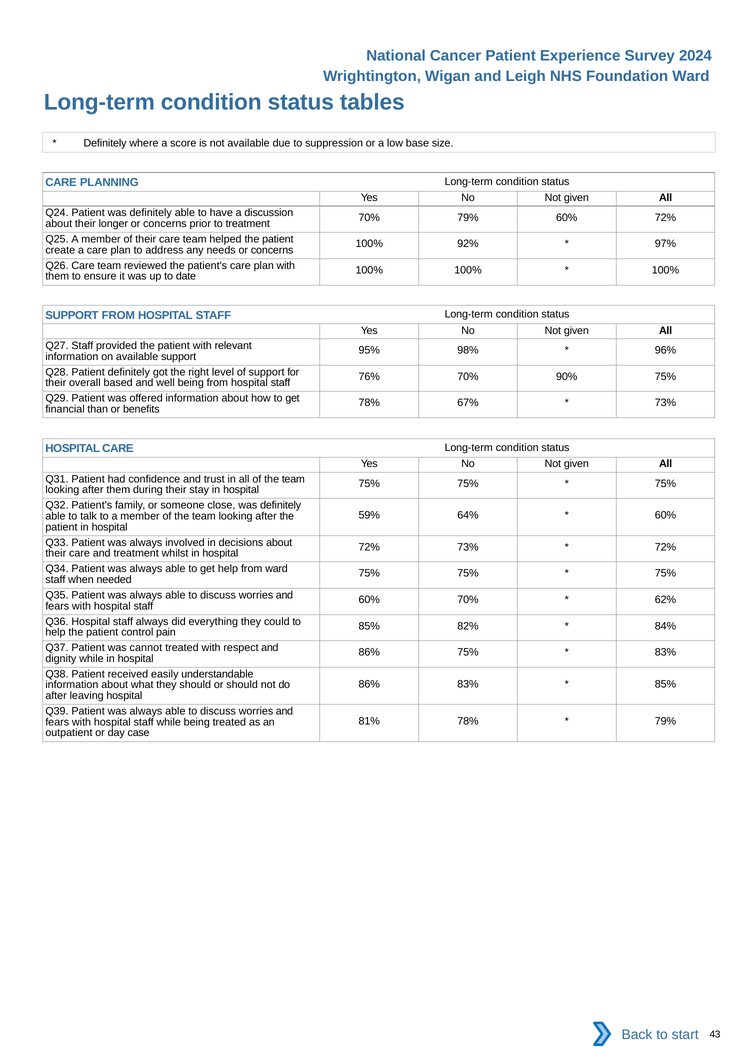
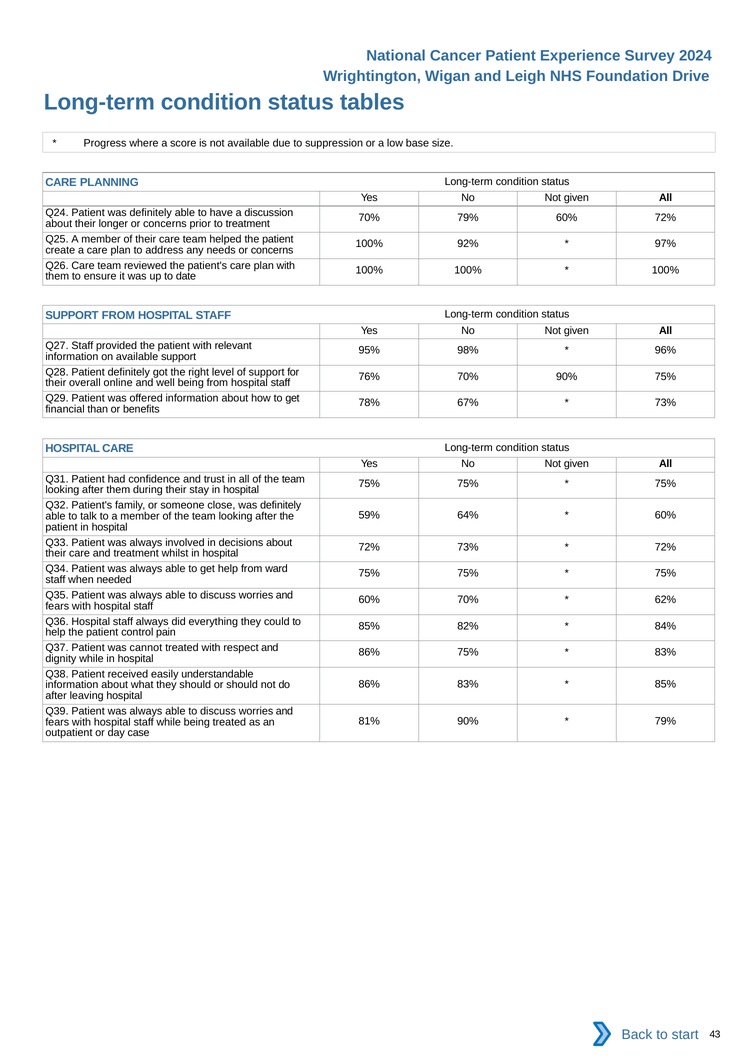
Foundation Ward: Ward -> Drive
Definitely at (105, 143): Definitely -> Progress
based: based -> online
81% 78%: 78% -> 90%
